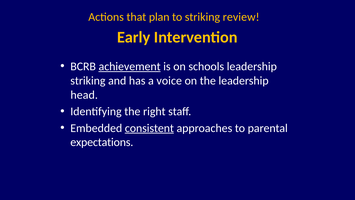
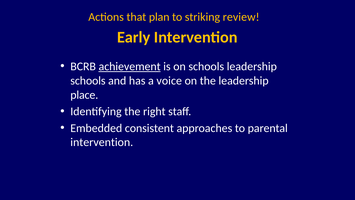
striking at (88, 81): striking -> schools
head: head -> place
consistent underline: present -> none
expectations at (102, 142): expectations -> intervention
